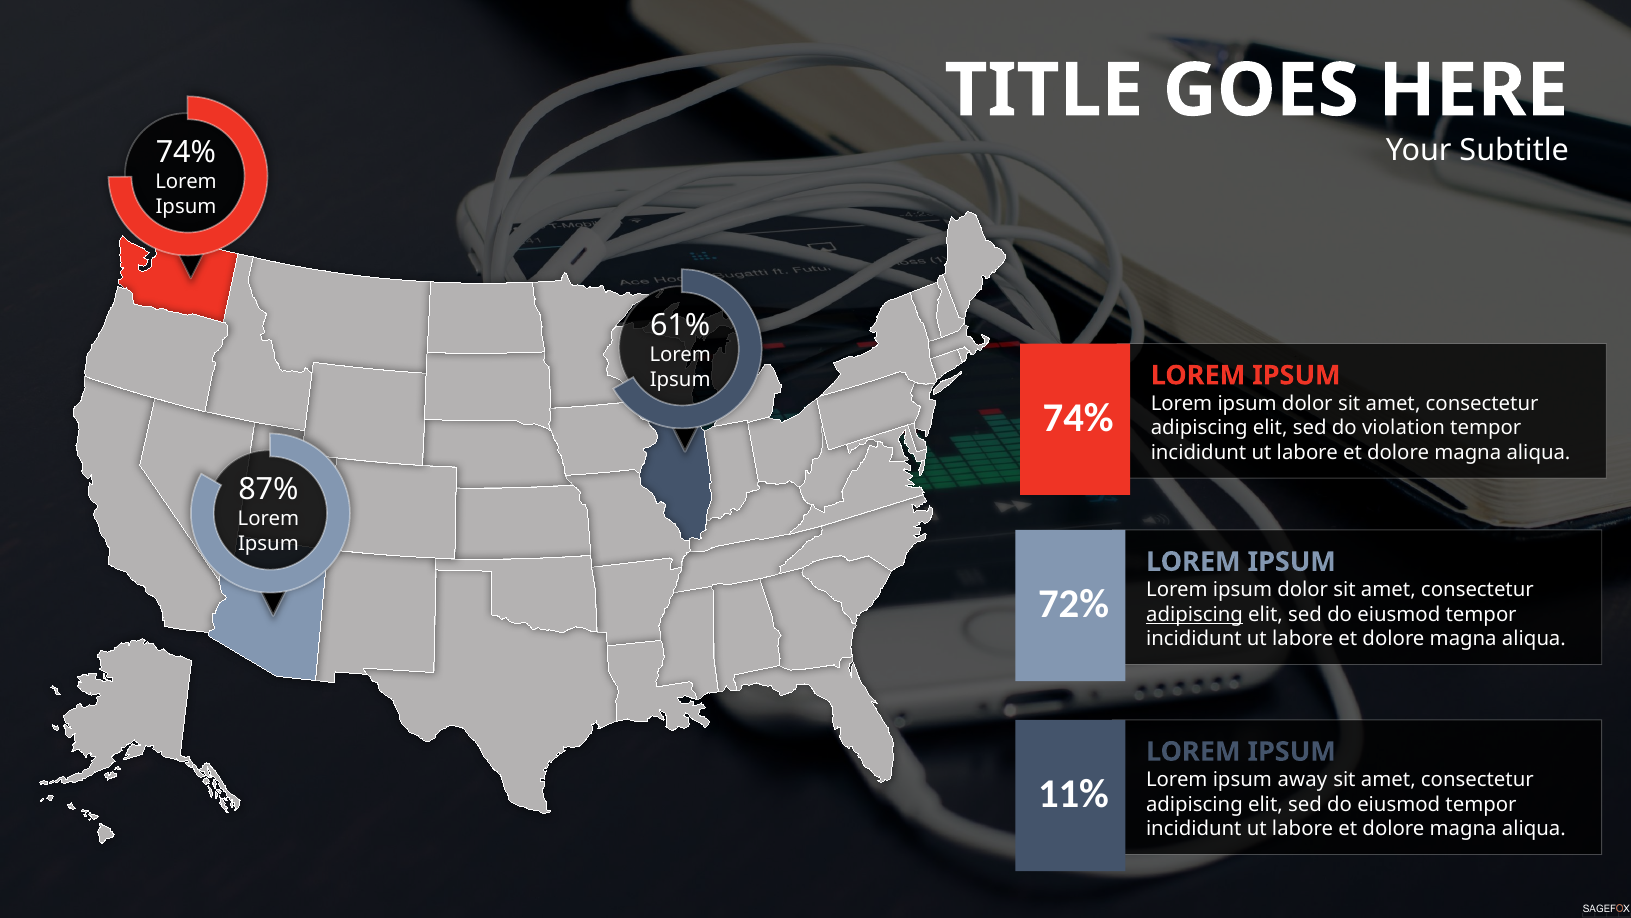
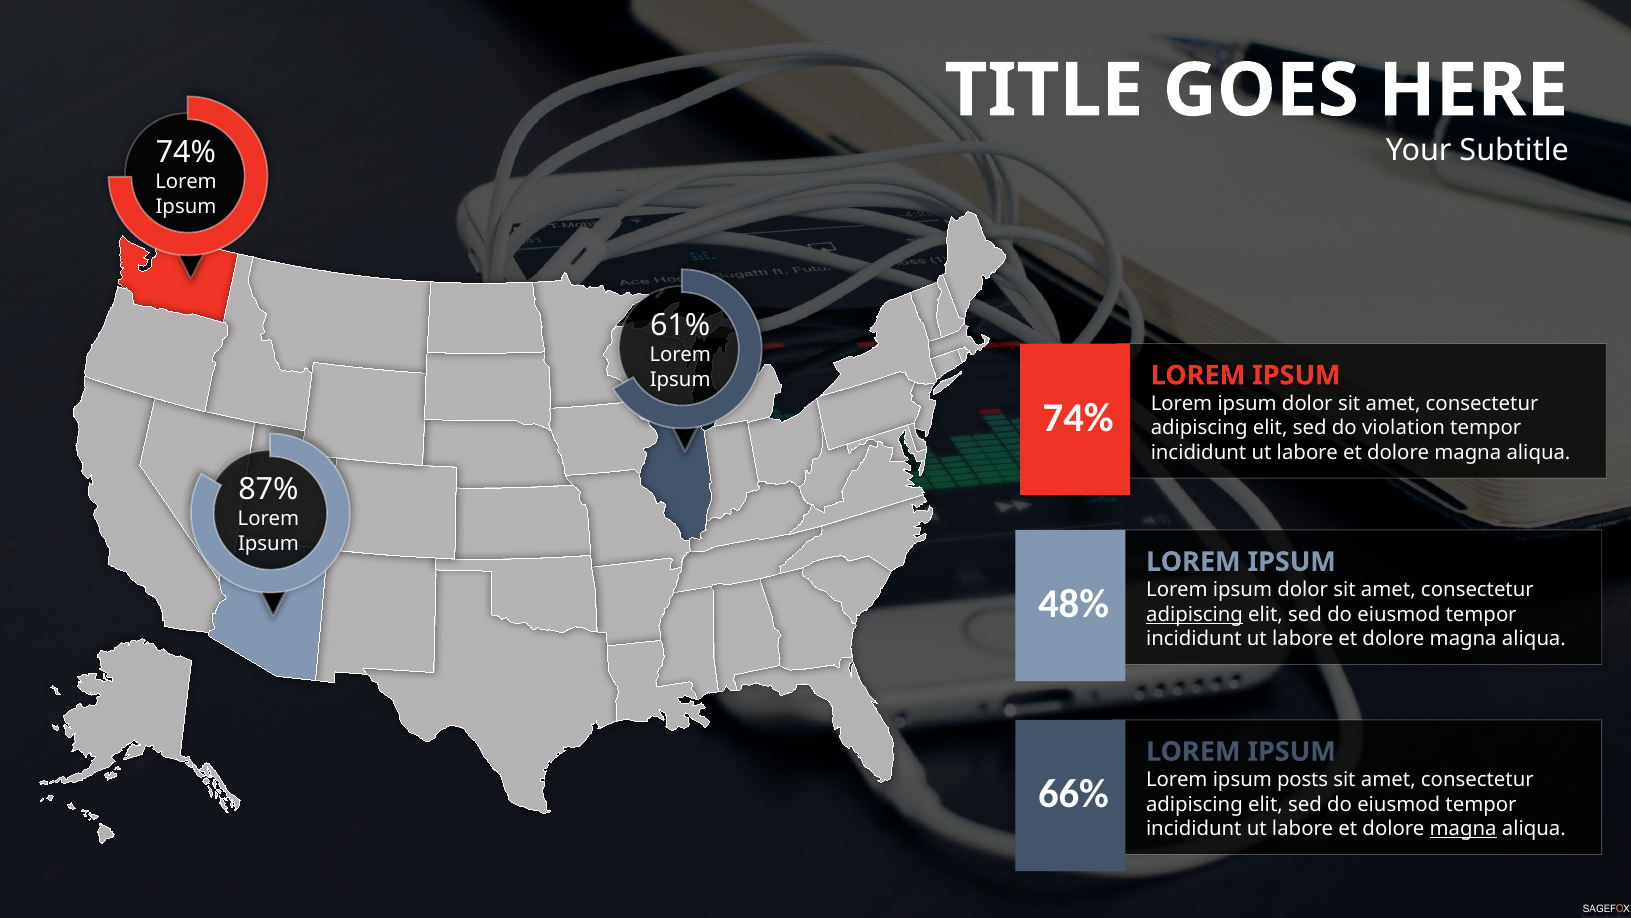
72%: 72% -> 48%
away: away -> posts
11%: 11% -> 66%
magna at (1463, 828) underline: none -> present
